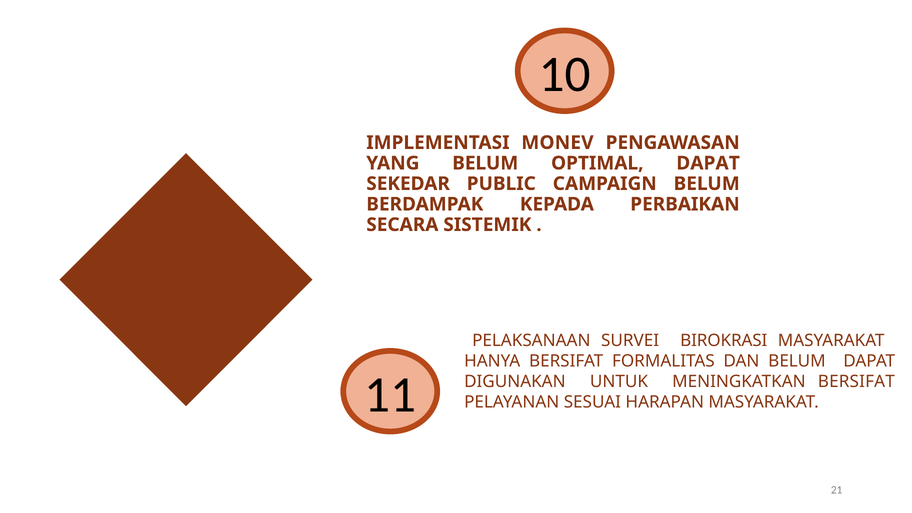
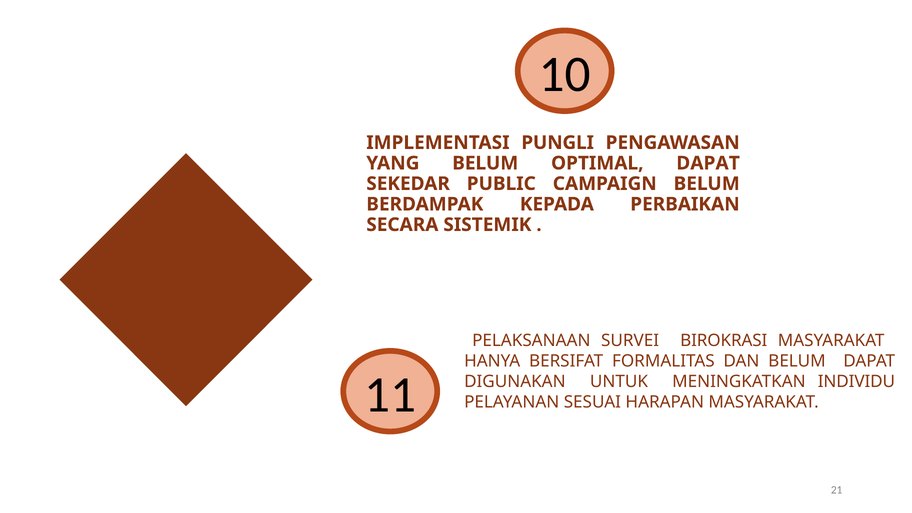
MONEV: MONEV -> PUNGLI
MENINGKATKAN BERSIFAT: BERSIFAT -> INDIVIDU
